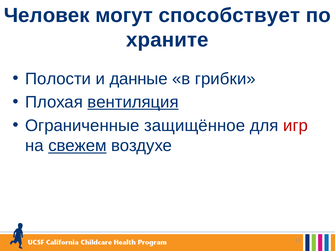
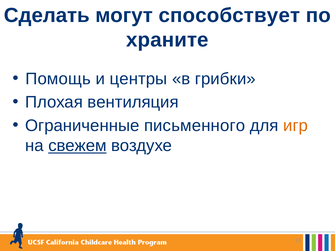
Человек: Человек -> Сделать
Полости: Полости -> Помощь
данные: данные -> центры
вентиляция underline: present -> none
защищённое: защищённое -> письменного
игр colour: red -> orange
